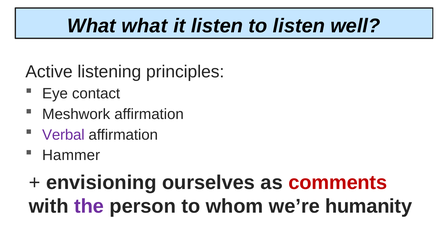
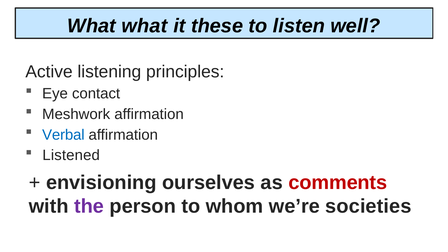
it listen: listen -> these
Verbal colour: purple -> blue
Hammer: Hammer -> Listened
humanity: humanity -> societies
